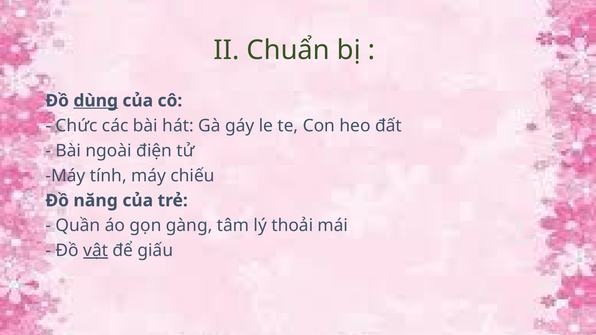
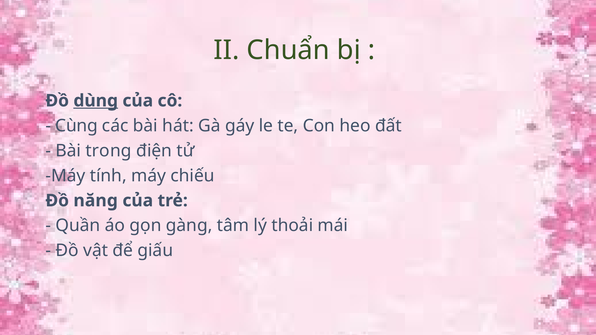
Chức: Chức -> Cùng
ngoài: ngoài -> trong
vật underline: present -> none
